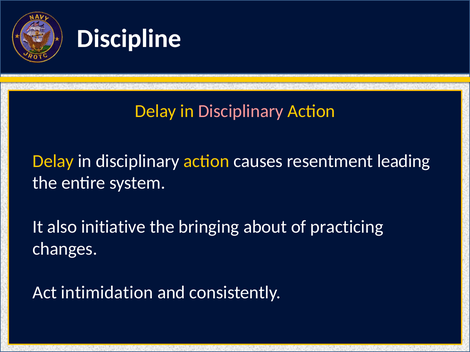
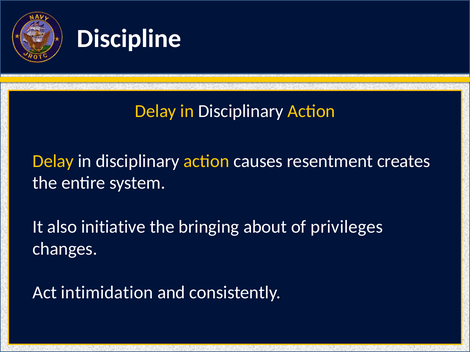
Disciplinary at (241, 111) colour: pink -> white
leading: leading -> creates
practicing: practicing -> privileges
